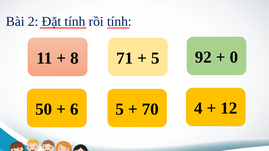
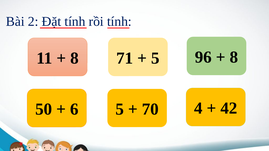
92: 92 -> 96
0 at (234, 57): 0 -> 8
12: 12 -> 42
